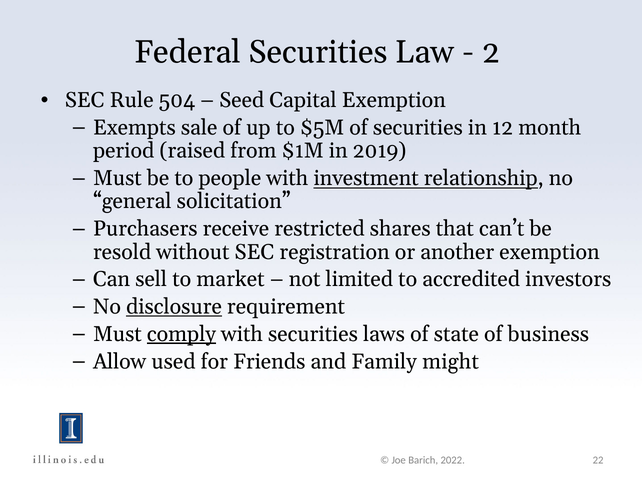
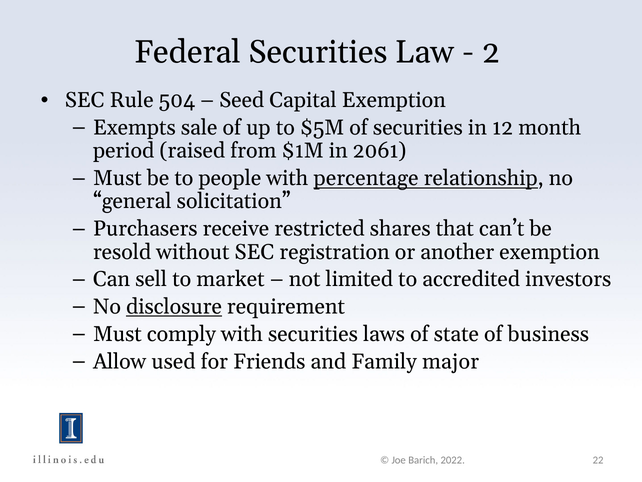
2019: 2019 -> 2061
investment: investment -> percentage
comply underline: present -> none
might: might -> major
